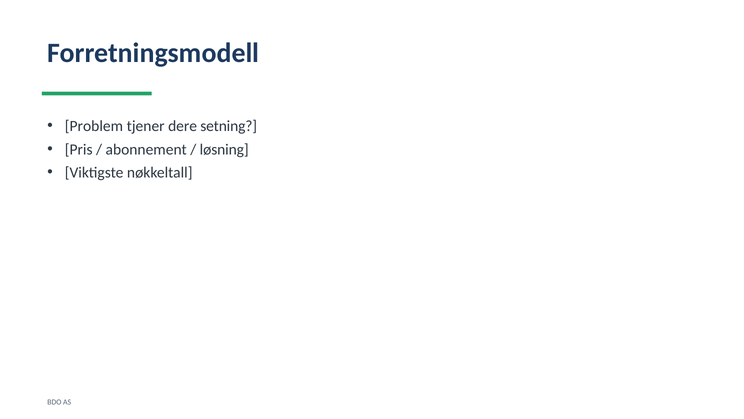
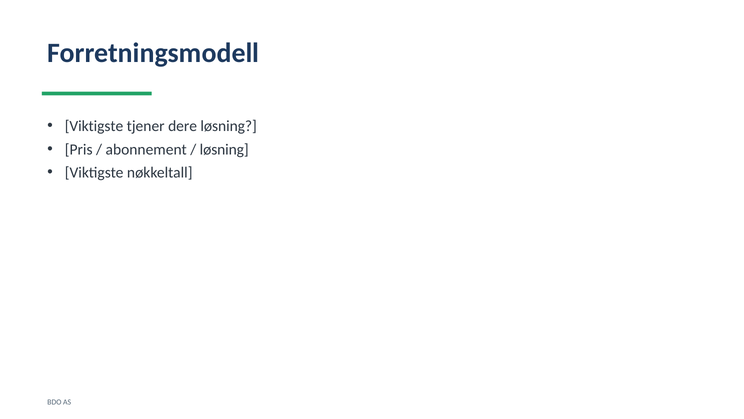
Problem at (94, 126): Problem -> Viktigste
dere setning: setning -> løsning
